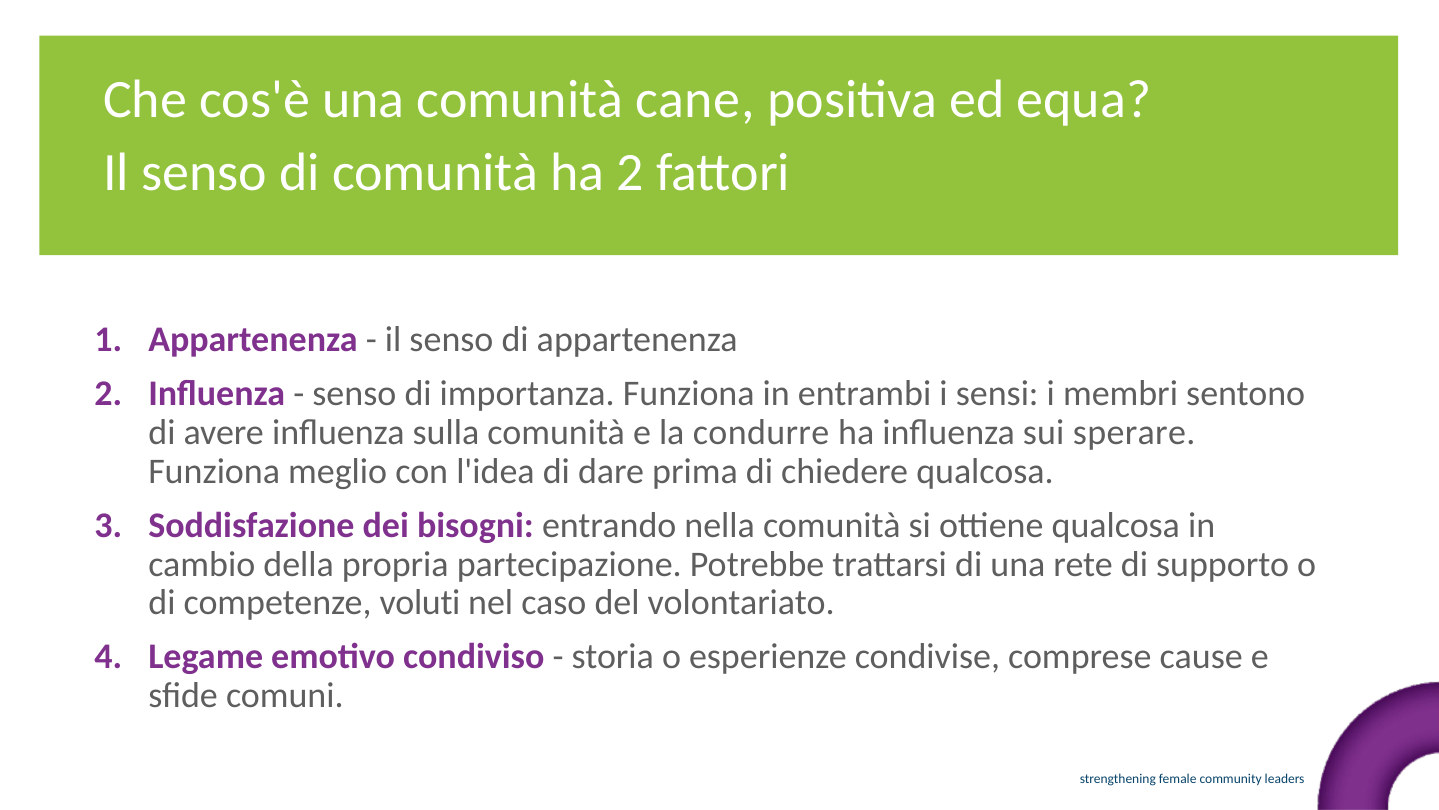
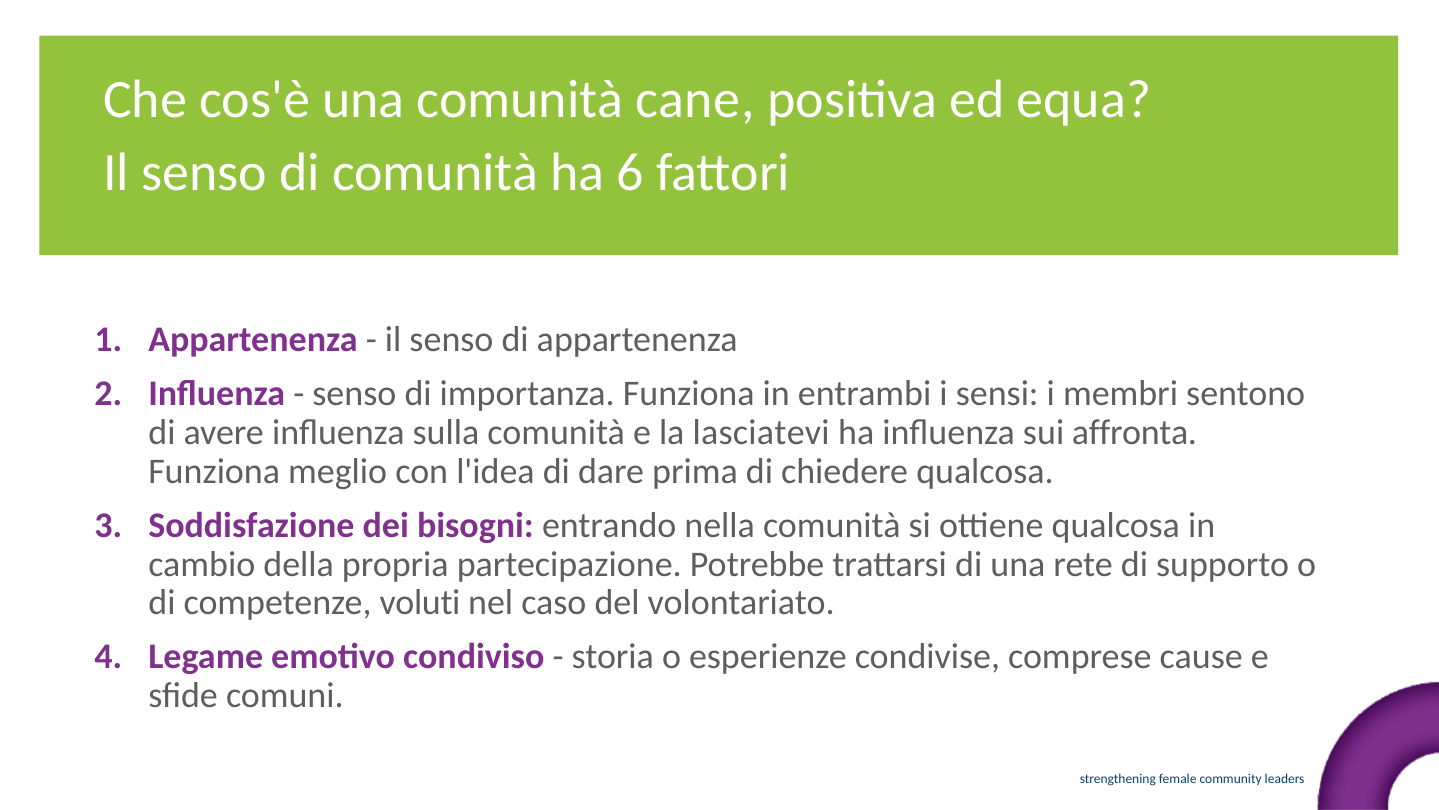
ha 2: 2 -> 6
condurre: condurre -> lasciatevi
sperare: sperare -> affronta
